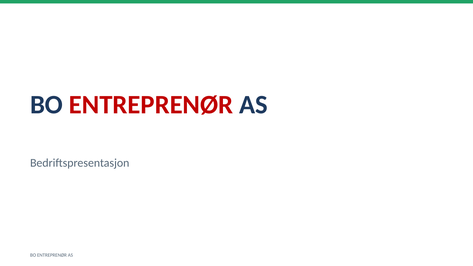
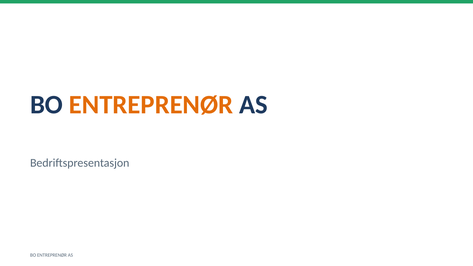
ENTREPRENØR at (151, 105) colour: red -> orange
